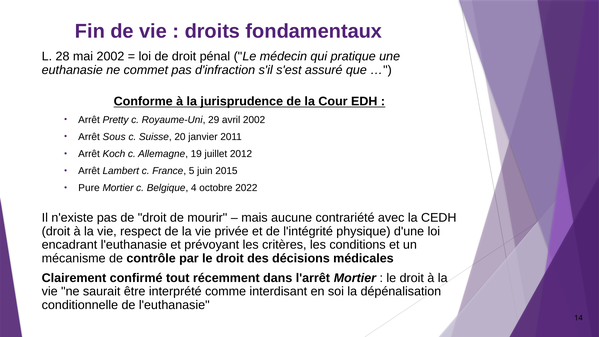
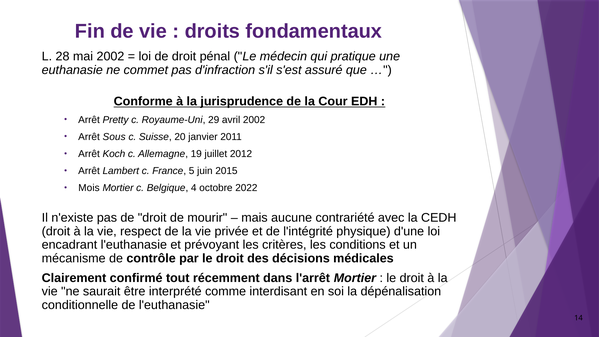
Pure: Pure -> Mois
